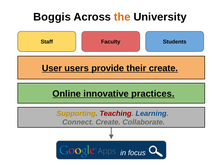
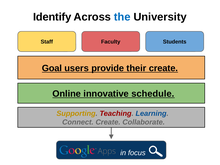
Boggis: Boggis -> Identify
the colour: orange -> blue
User: User -> Goal
practices: practices -> schedule
